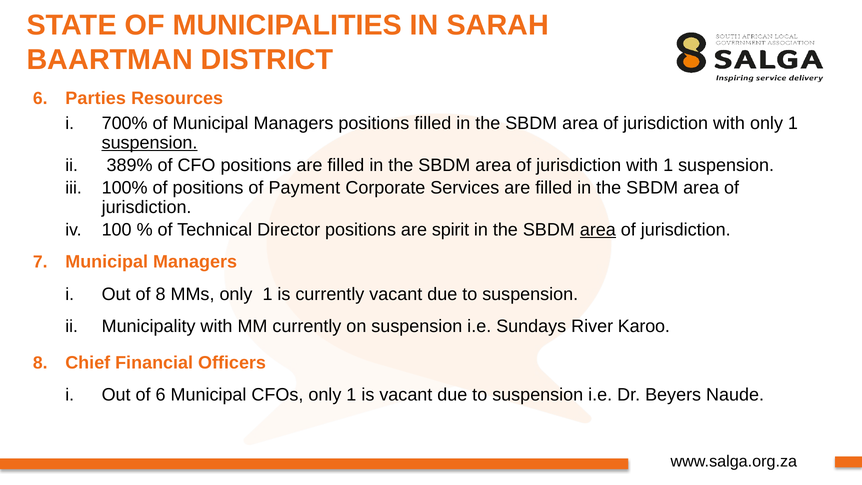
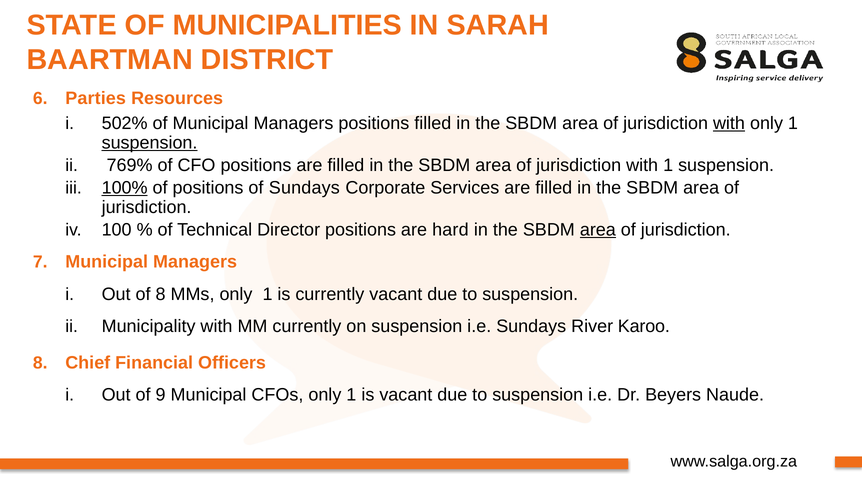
700%: 700% -> 502%
with at (729, 123) underline: none -> present
389%: 389% -> 769%
100% underline: none -> present
of Payment: Payment -> Sundays
spirit: spirit -> hard
of 6: 6 -> 9
